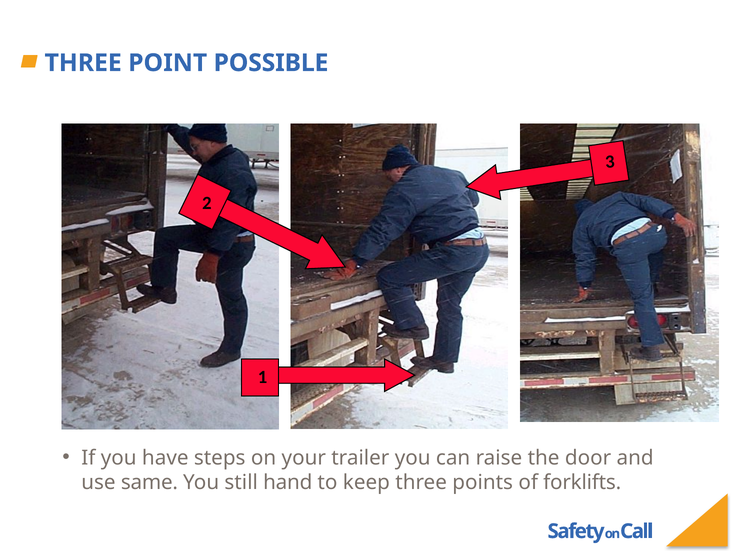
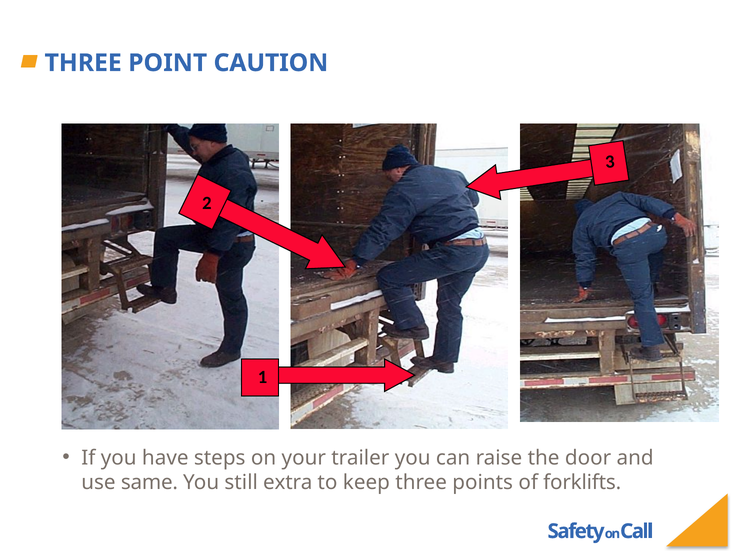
POSSIBLE: POSSIBLE -> CAUTION
hand: hand -> extra
